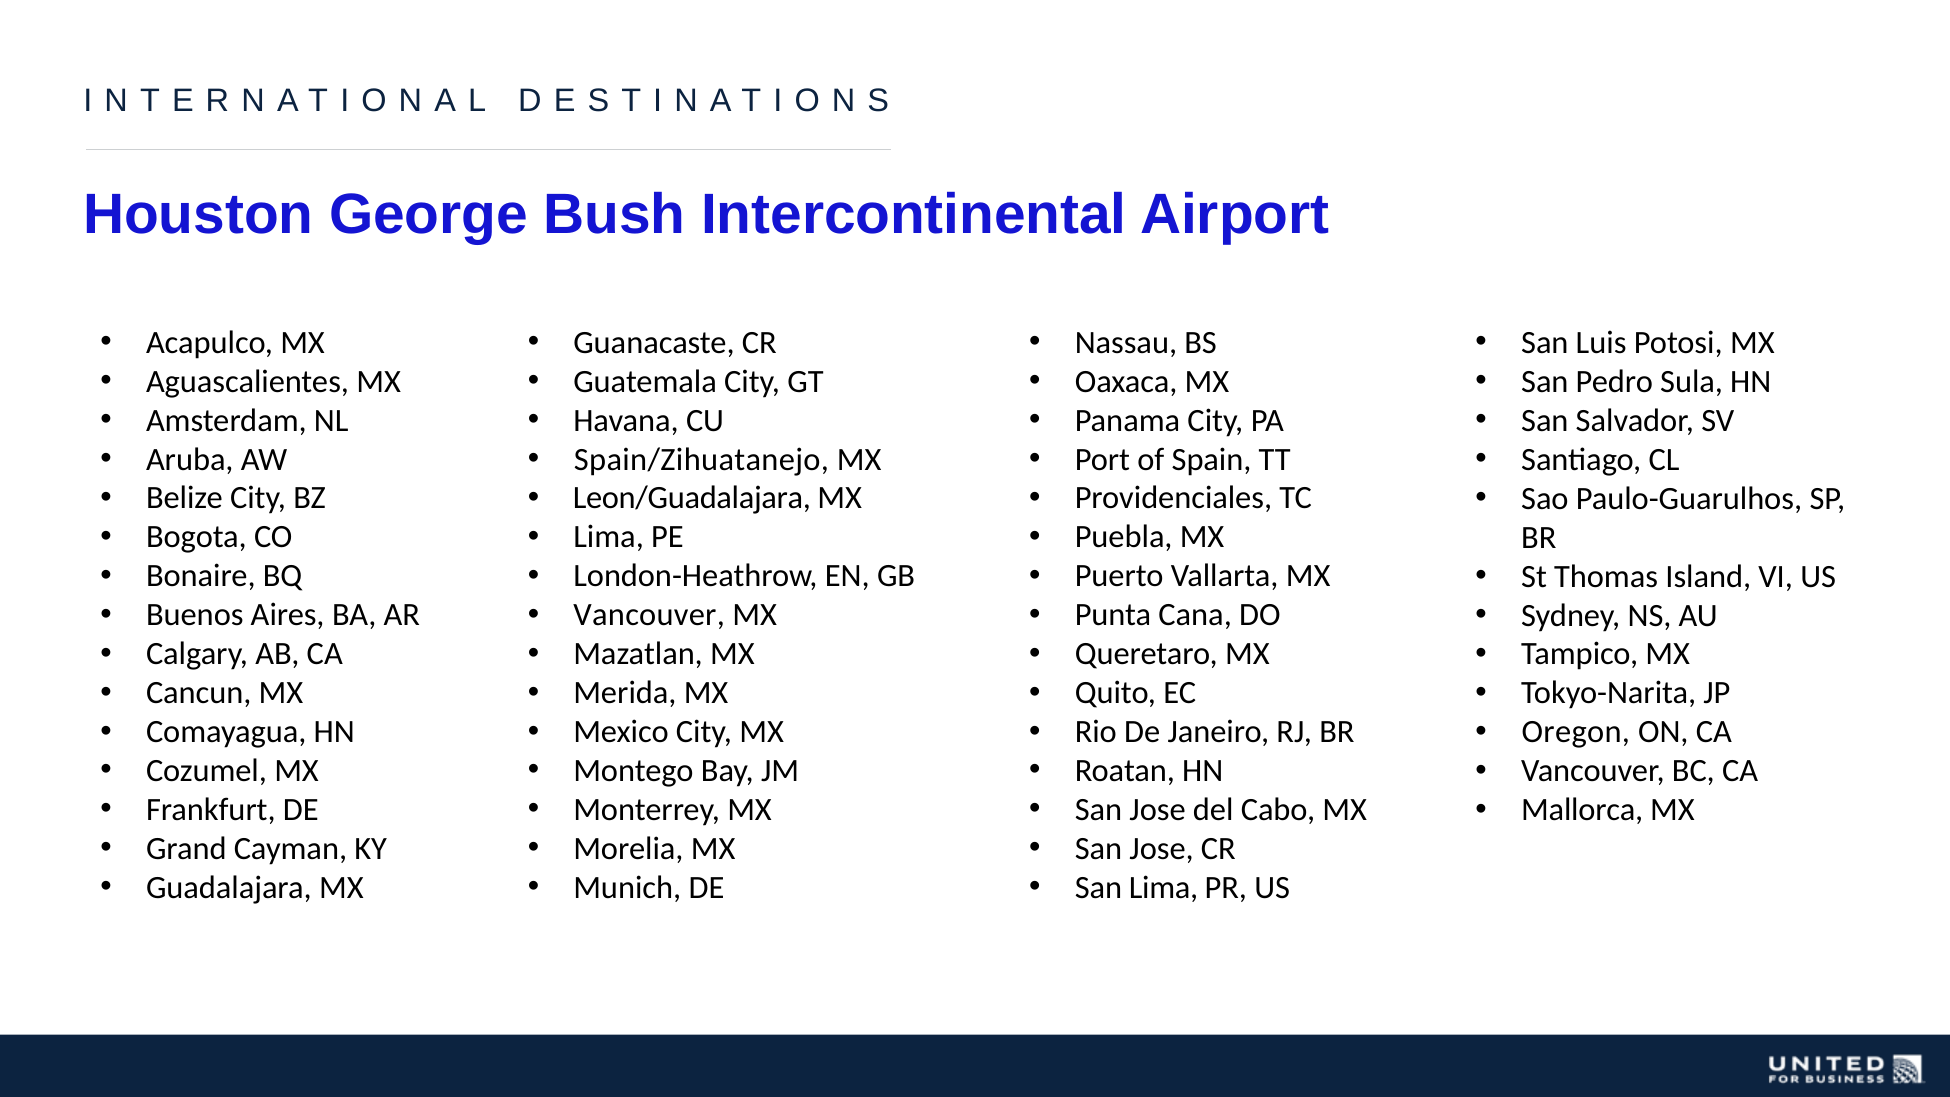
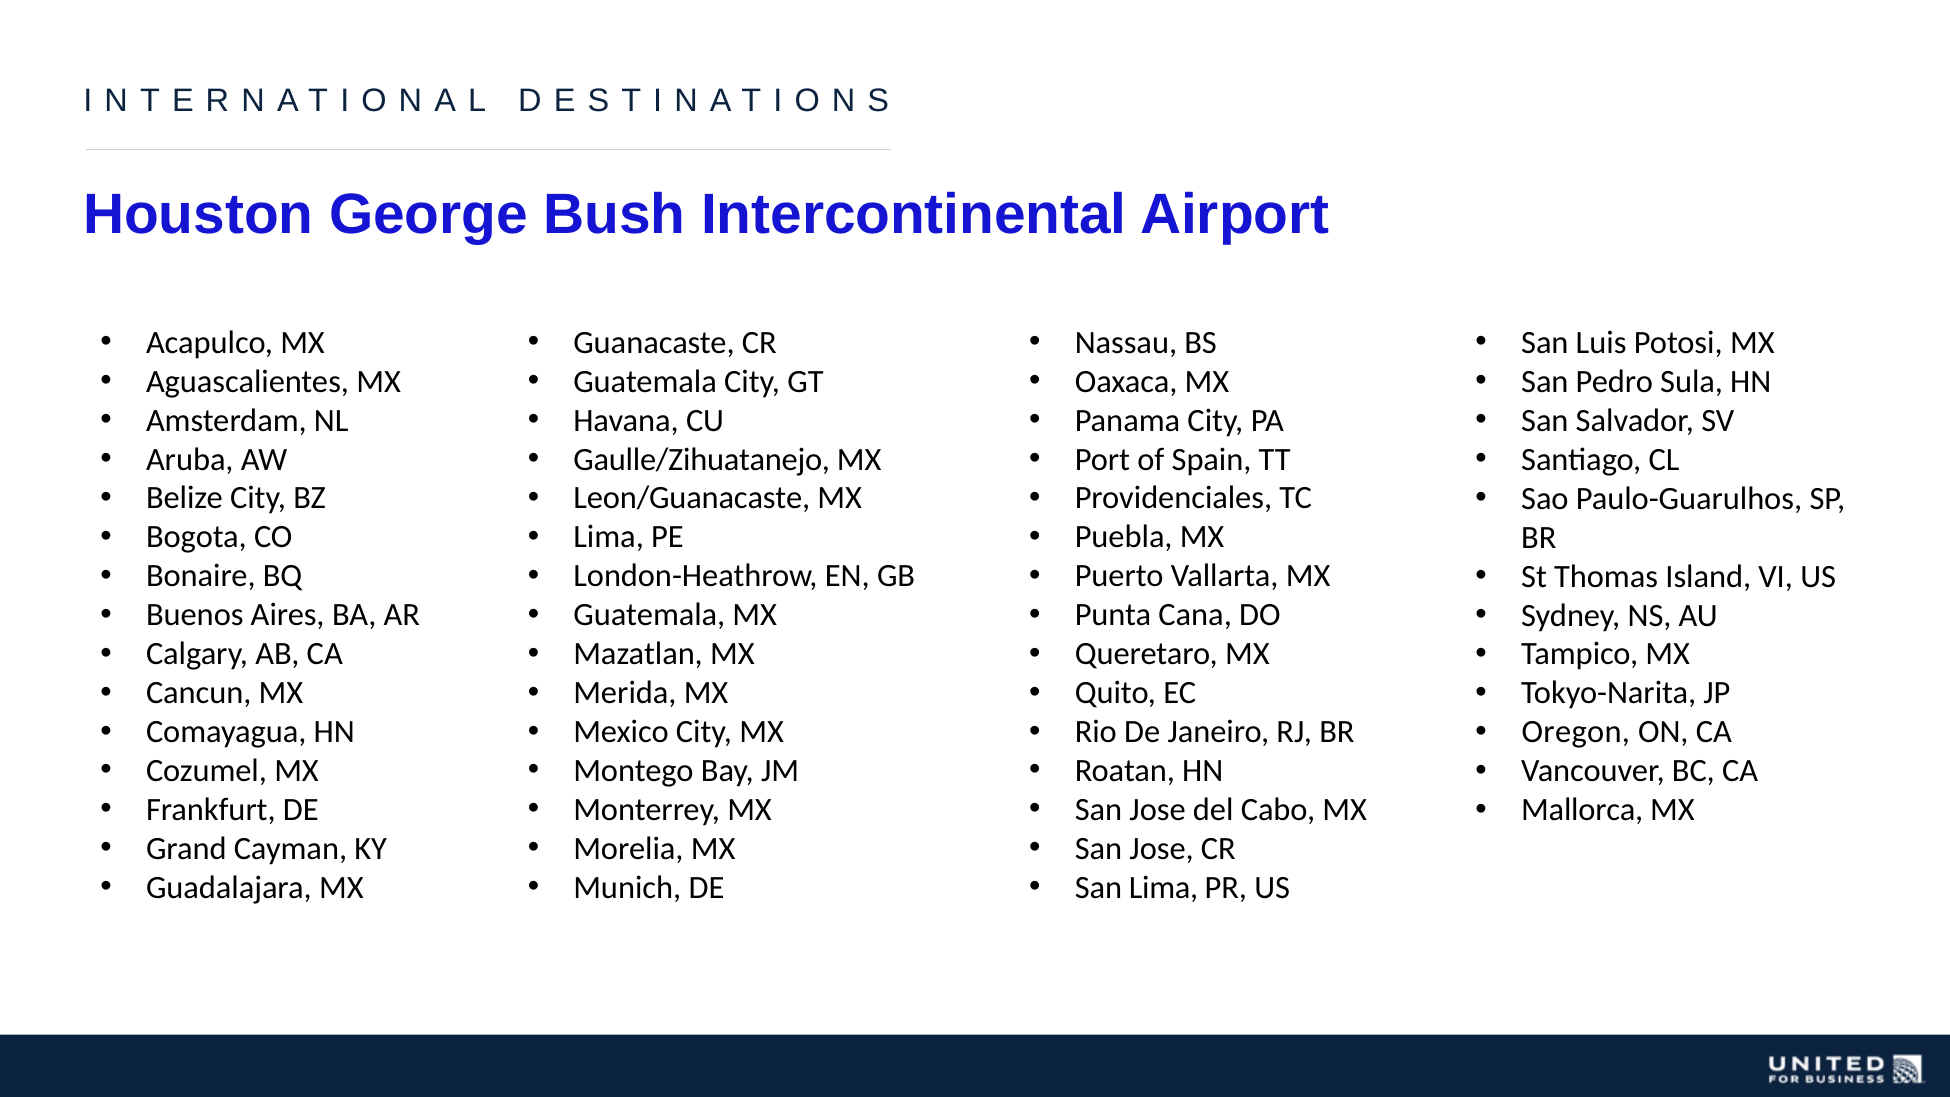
Spain/Zihuatanejo: Spain/Zihuatanejo -> Gaulle/Zihuatanejo
Leon/Guadalajara: Leon/Guadalajara -> Leon/Guanacaste
Vancouver at (649, 615): Vancouver -> Guatemala
